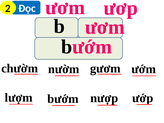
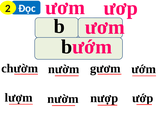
bướm at (63, 99): bướm -> nườm
